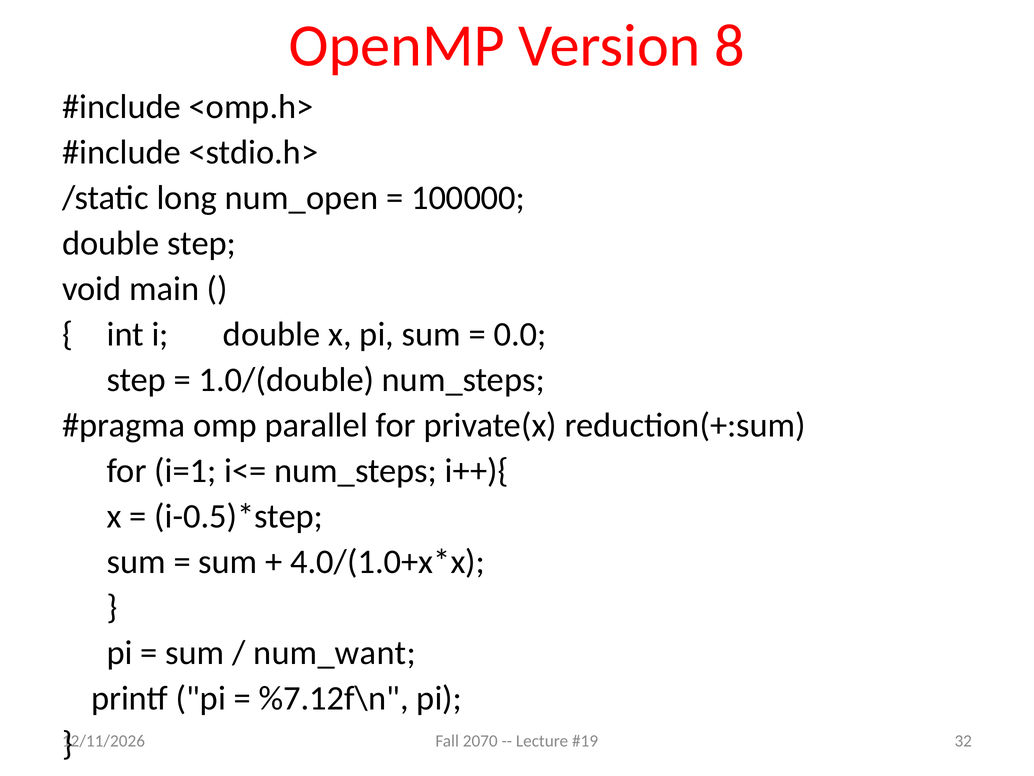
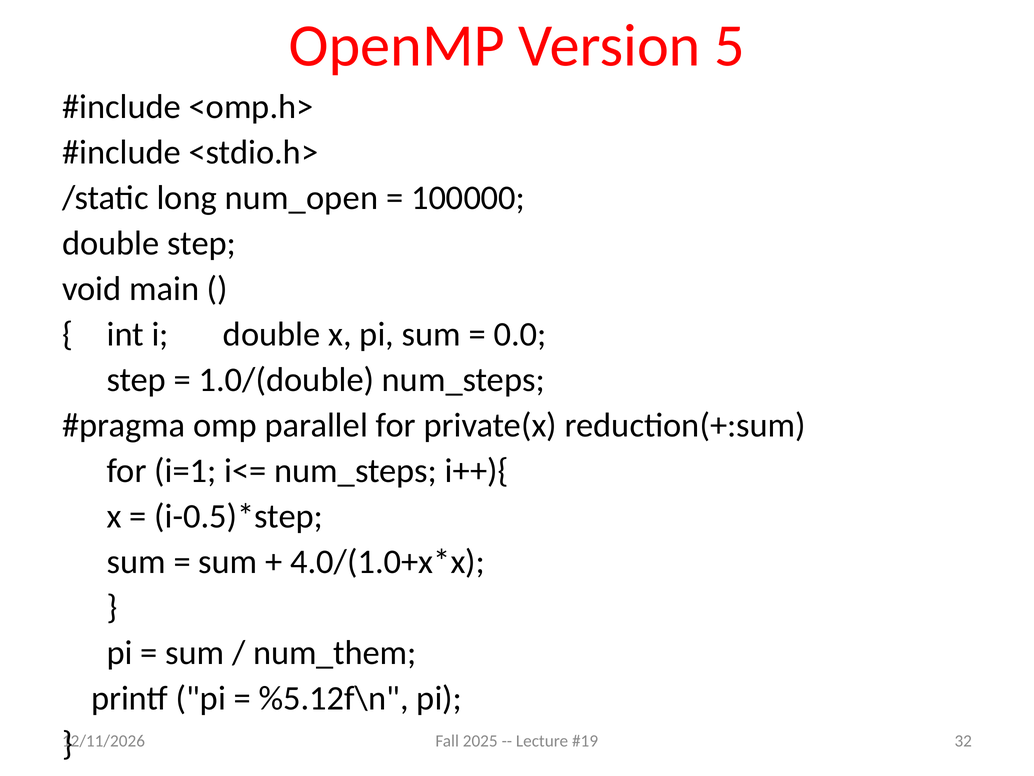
8: 8 -> 5
num_want: num_want -> num_them
%7.12f\n: %7.12f\n -> %5.12f\n
2070: 2070 -> 2025
